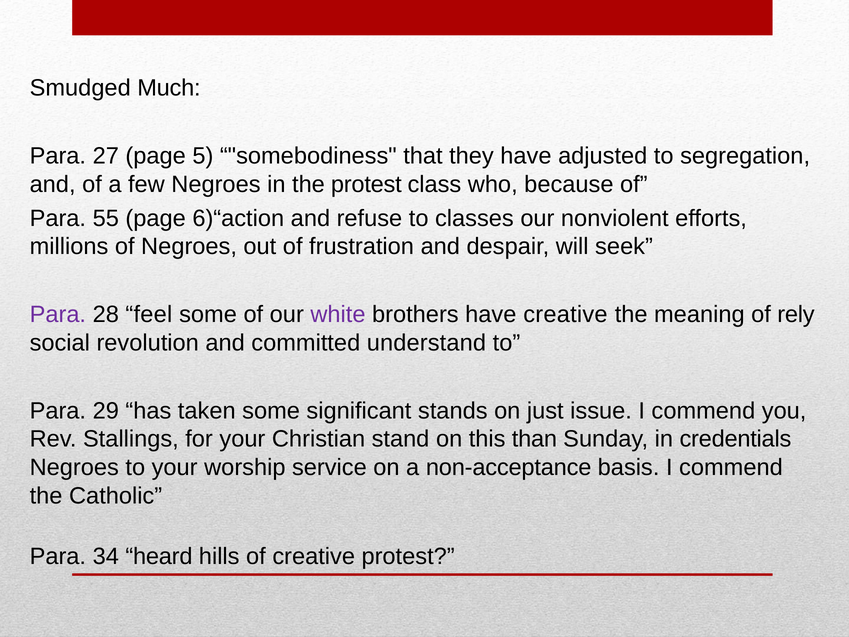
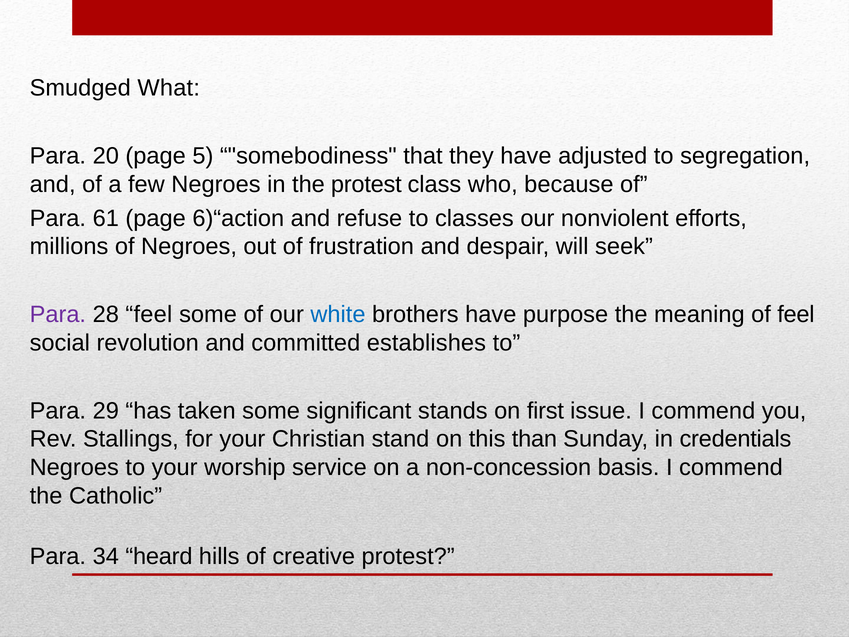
Much: Much -> What
27: 27 -> 20
55: 55 -> 61
white colour: purple -> blue
have creative: creative -> purpose
of rely: rely -> feel
understand: understand -> establishes
just: just -> first
non-acceptance: non-acceptance -> non-concession
